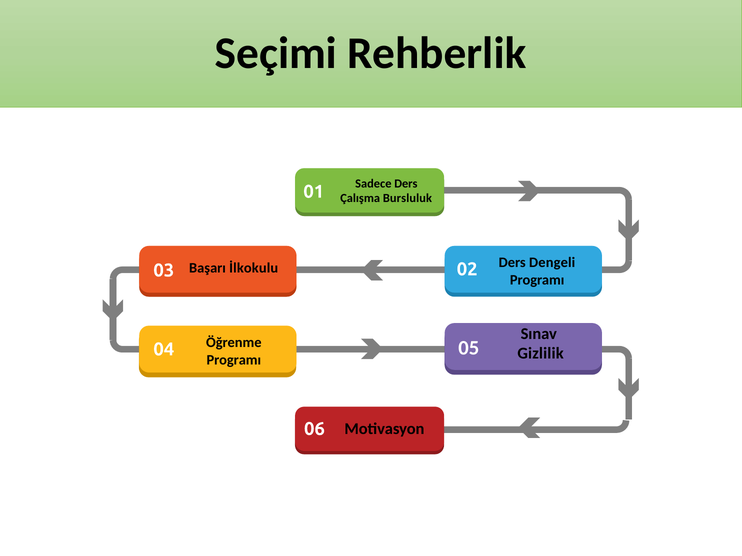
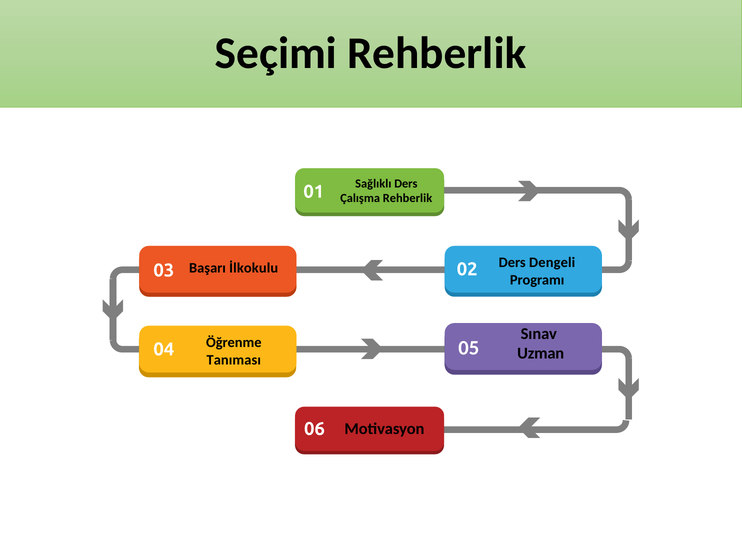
Sadece: Sadece -> Sağlıklı
Çalışma Bursluluk: Bursluluk -> Rehberlik
Gizlilik: Gizlilik -> Uzman
Programı at (234, 360): Programı -> Tanıması
